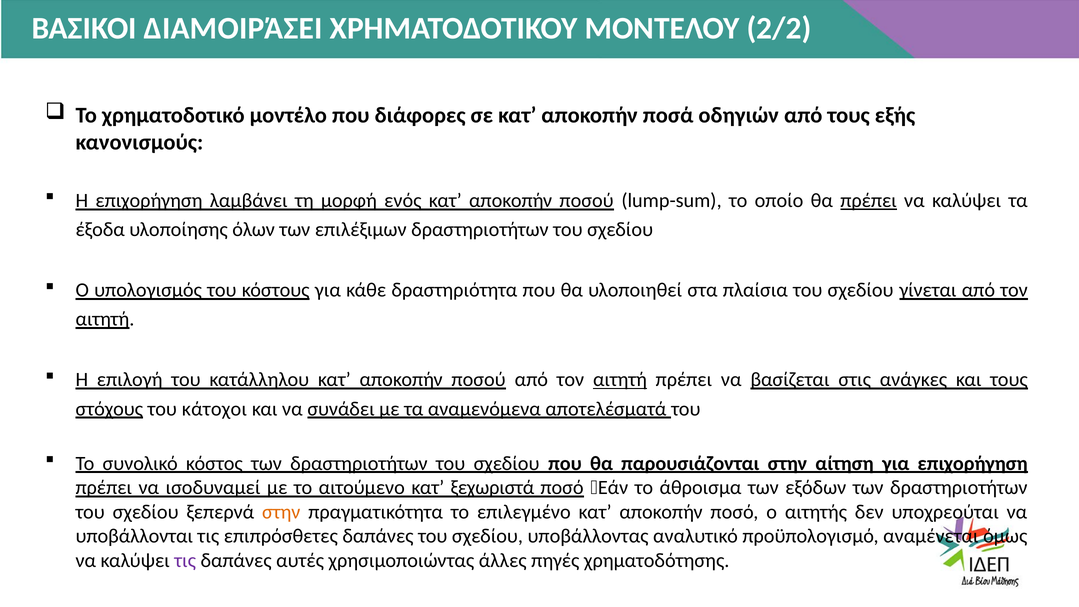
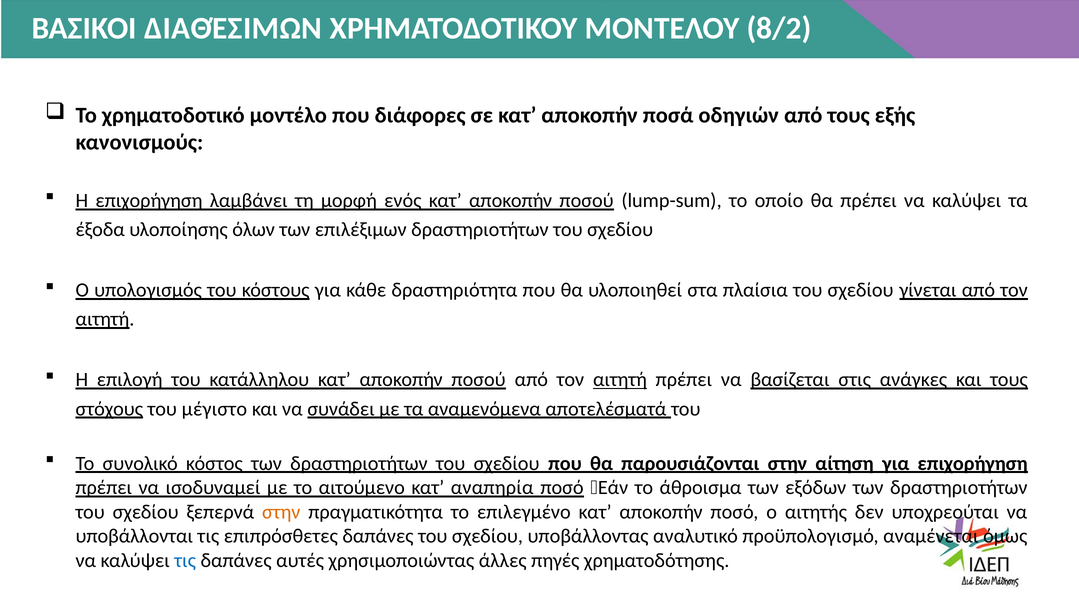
ΔΙΑΜΟΙΡΆΣΕΙ: ΔΙΑΜΟΙΡΆΣΕΙ -> ΔΙΑΘΈΣΙΜΩΝ
2/2: 2/2 -> 8/2
πρέπει at (869, 201) underline: present -> none
κάτοχοι: κάτοχοι -> μέγιστο
ξεχωριστά: ξεχωριστά -> αναπηρία
τις at (185, 560) colour: purple -> blue
